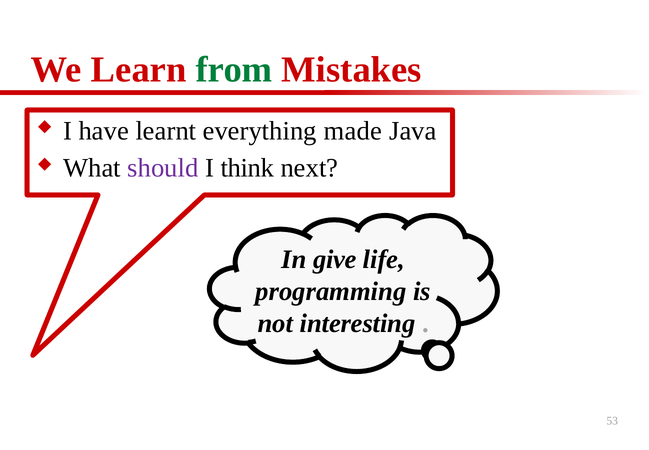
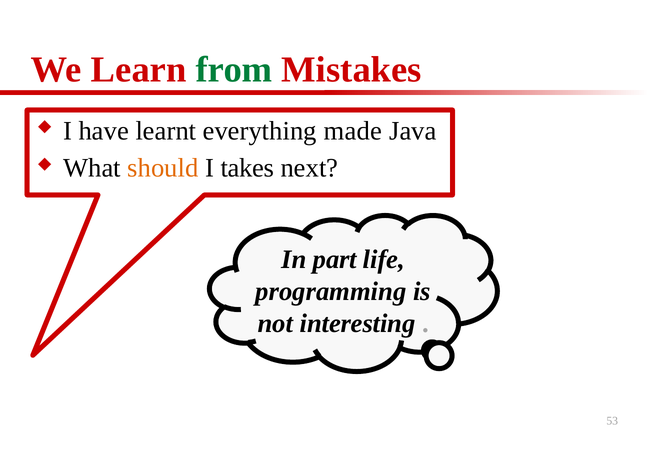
should colour: purple -> orange
think: think -> takes
give: give -> part
